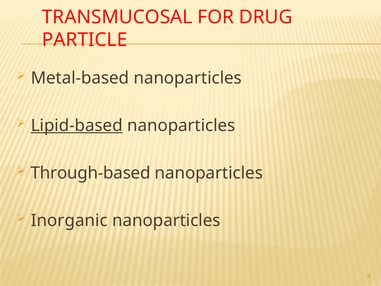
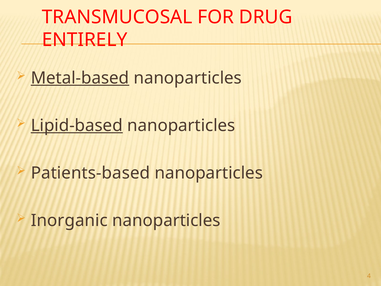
PARTICLE: PARTICLE -> ENTIRELY
Metal-based underline: none -> present
Through-based: Through-based -> Patients-based
